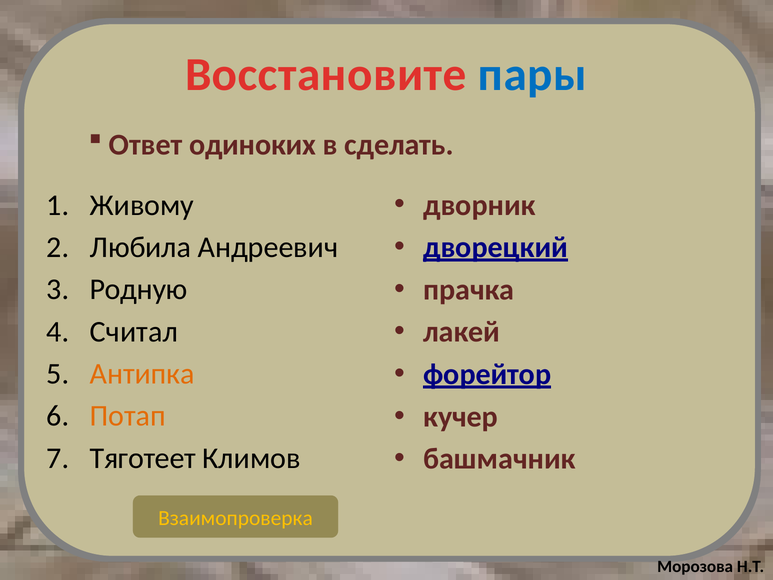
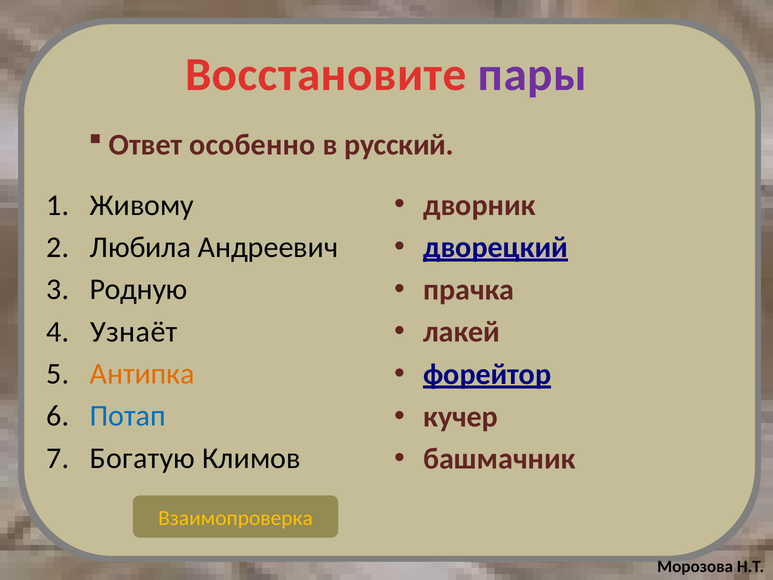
пары colour: blue -> purple
одиноких: одиноких -> особенно
сделать: сделать -> русский
Считал: Считал -> Узнаёт
Потап colour: orange -> blue
Тяготеет: Тяготеет -> Богатую
